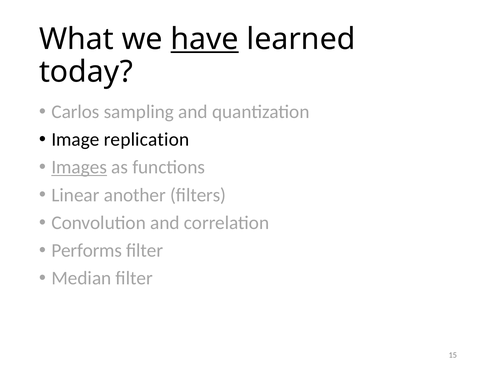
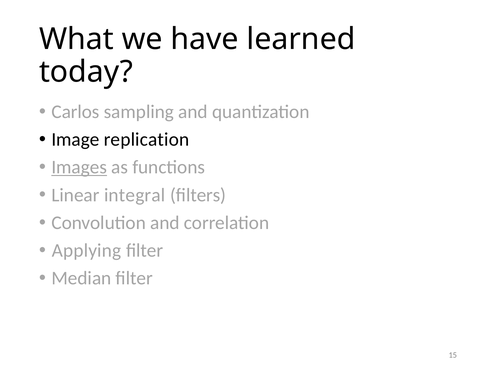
have underline: present -> none
another: another -> integral
Performs: Performs -> Applying
